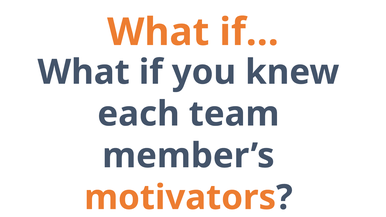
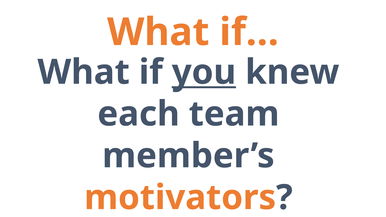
you underline: none -> present
